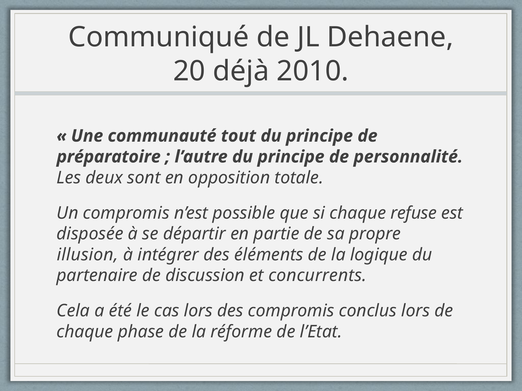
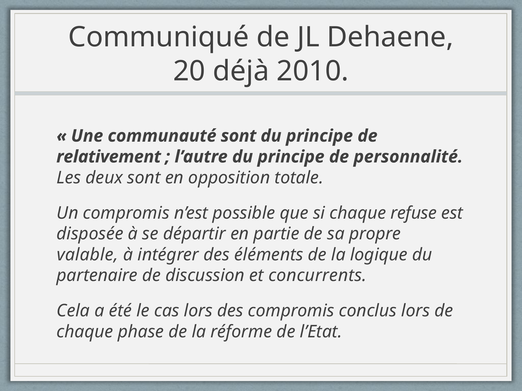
communauté tout: tout -> sont
préparatoire: préparatoire -> relativement
illusion: illusion -> valable
